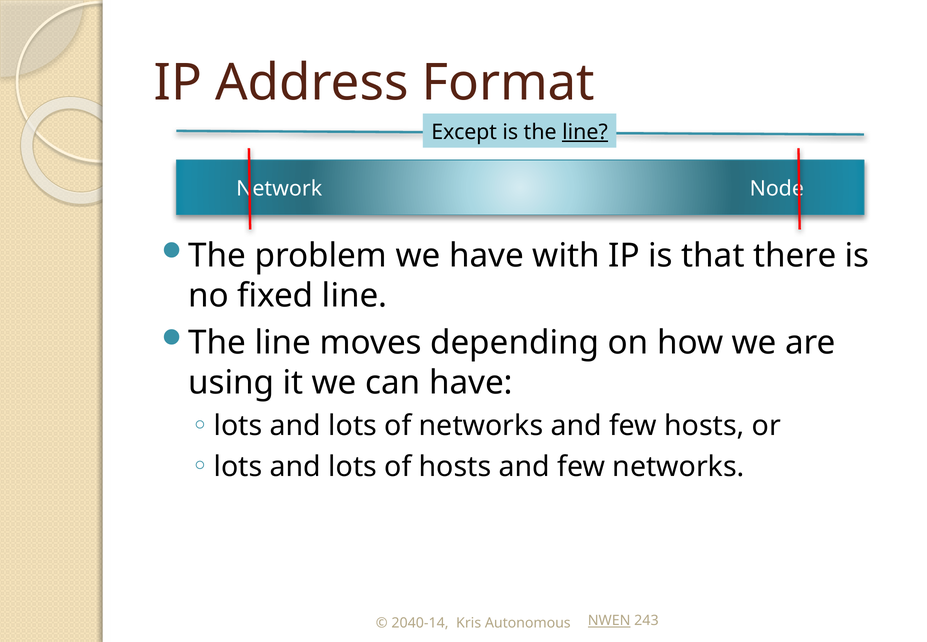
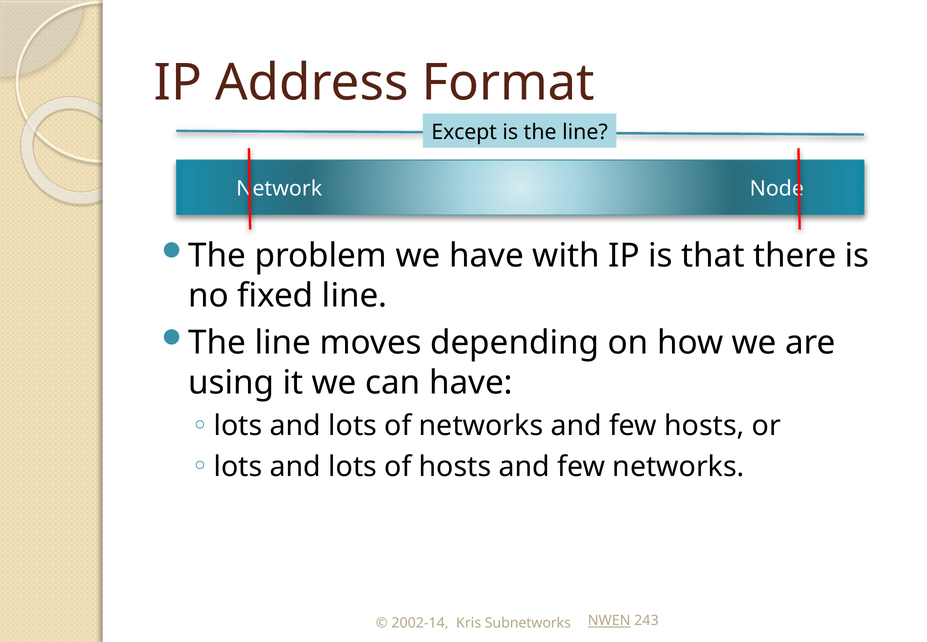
line at (585, 132) underline: present -> none
2040-14: 2040-14 -> 2002-14
Autonomous: Autonomous -> Subnetworks
